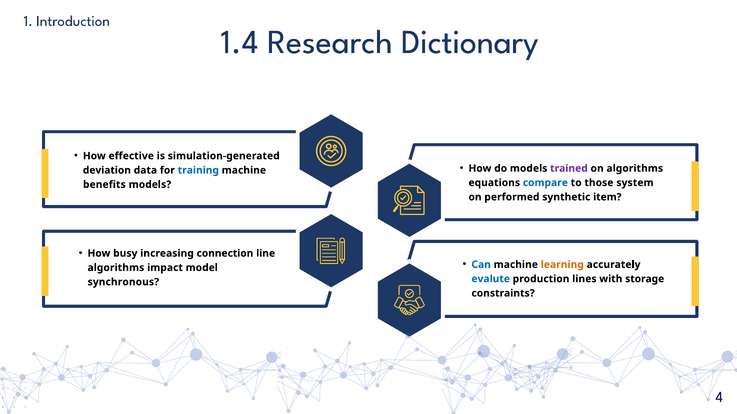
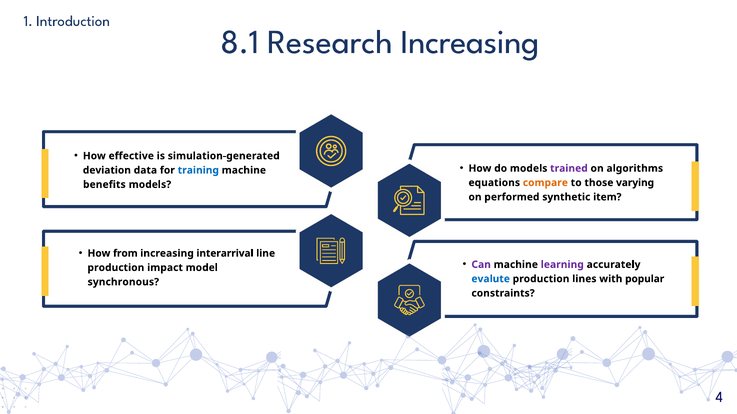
1.4: 1.4 -> 8.1
Research Dictionary: Dictionary -> Increasing
compare colour: blue -> orange
system: system -> varying
busy: busy -> from
connection: connection -> interarrival
Can colour: blue -> purple
learning colour: orange -> purple
algorithms at (116, 268): algorithms -> production
storage: storage -> popular
